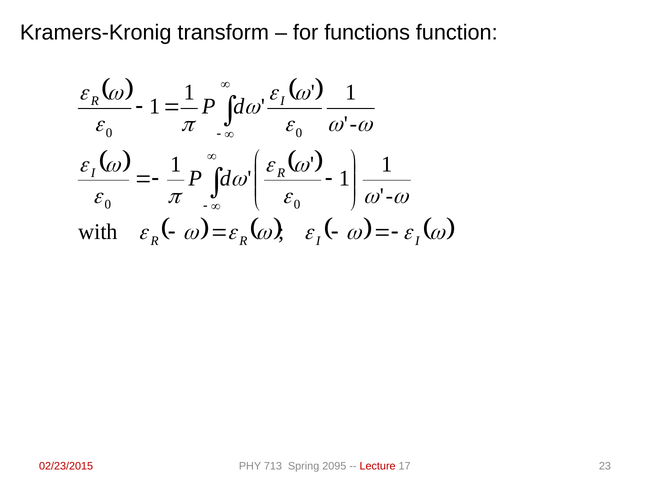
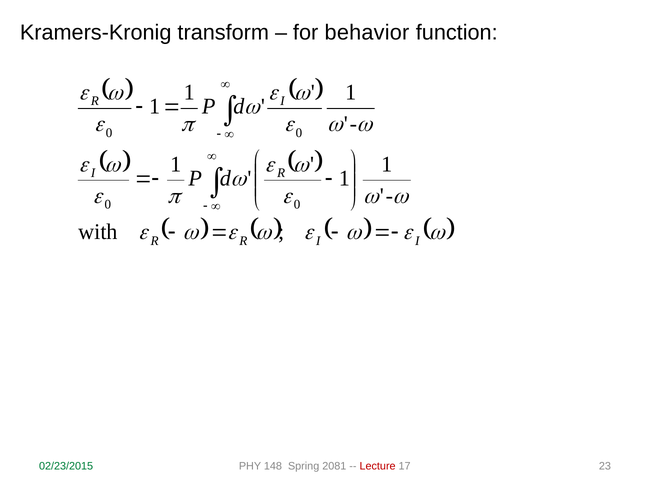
functions: functions -> behavior
02/23/2015 colour: red -> green
713: 713 -> 148
2095: 2095 -> 2081
